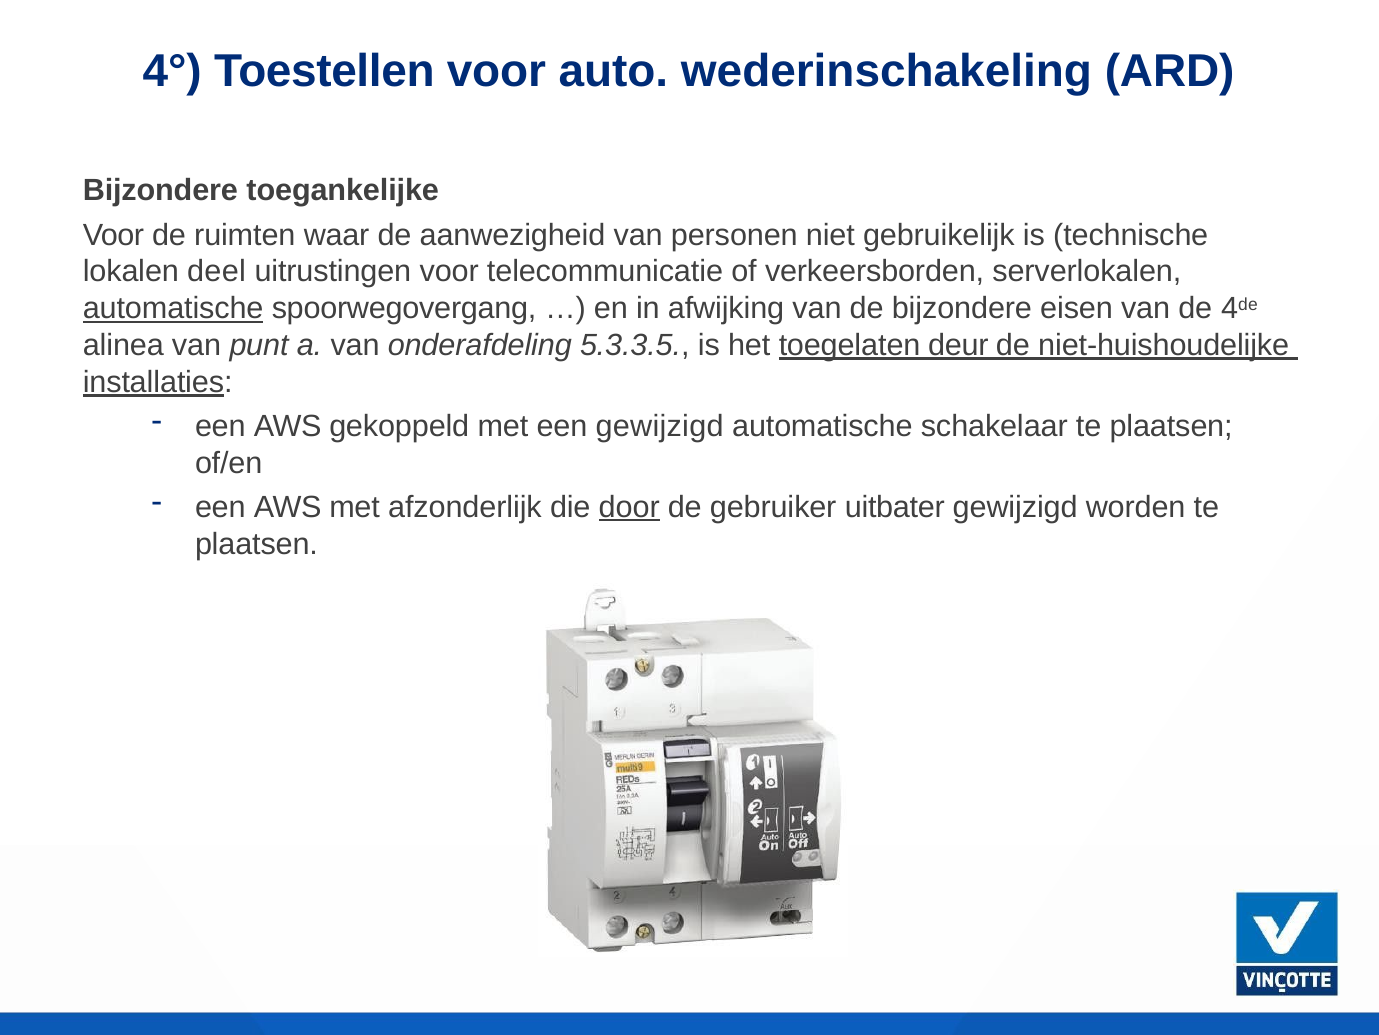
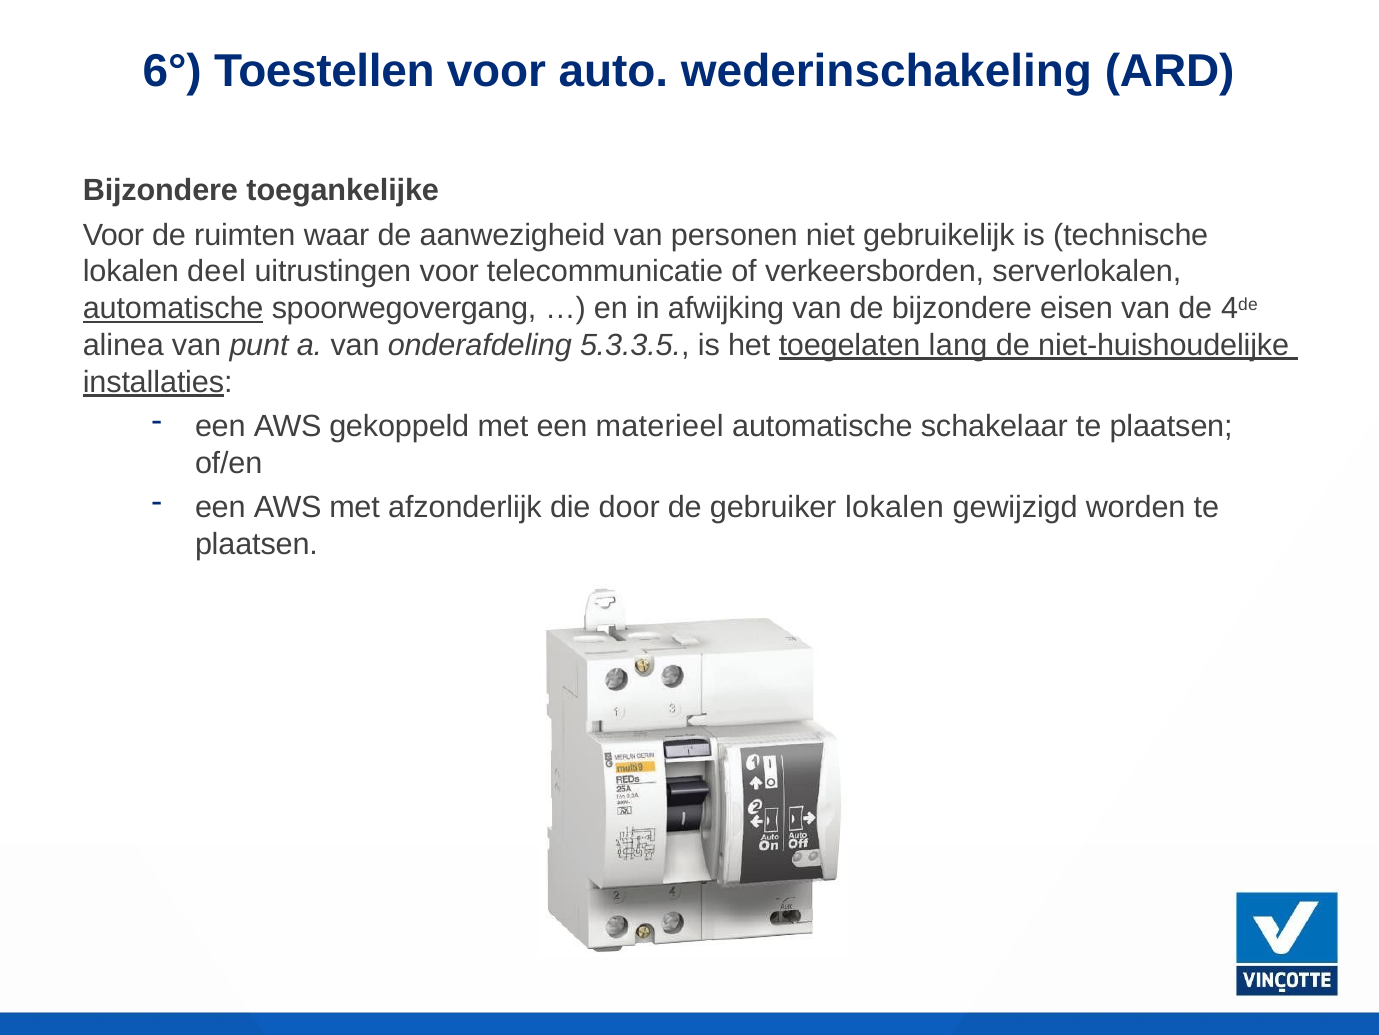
4°: 4° -> 6°
deur: deur -> lang
een gewijzigd: gewijzigd -> materieel
door underline: present -> none
gebruiker uitbater: uitbater -> lokalen
